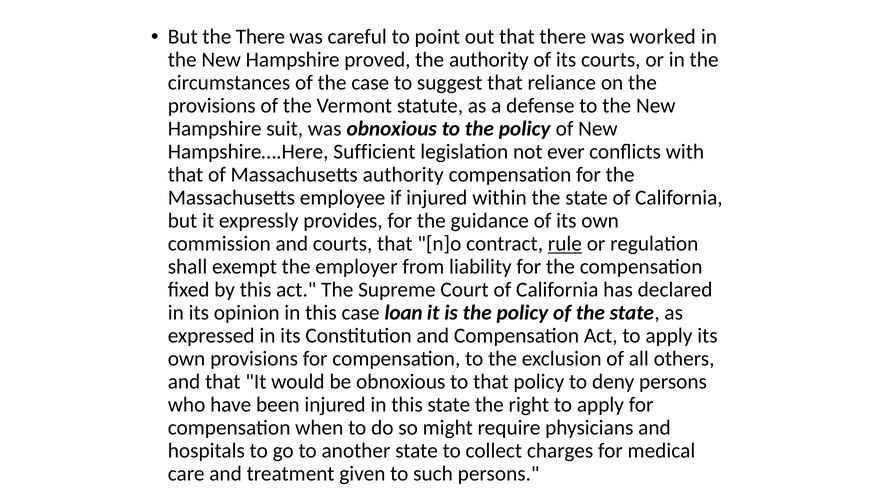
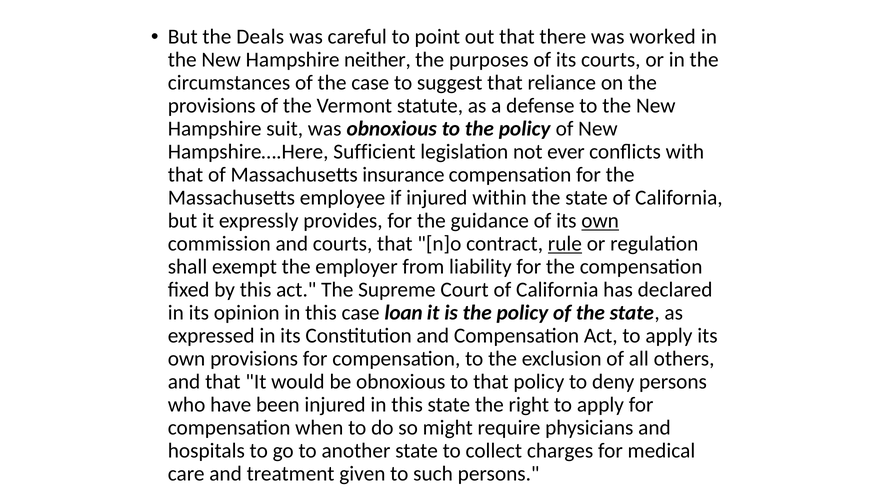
the There: There -> Deals
proved: proved -> neither
the authority: authority -> purposes
Massachusetts authority: authority -> insurance
own at (600, 221) underline: none -> present
